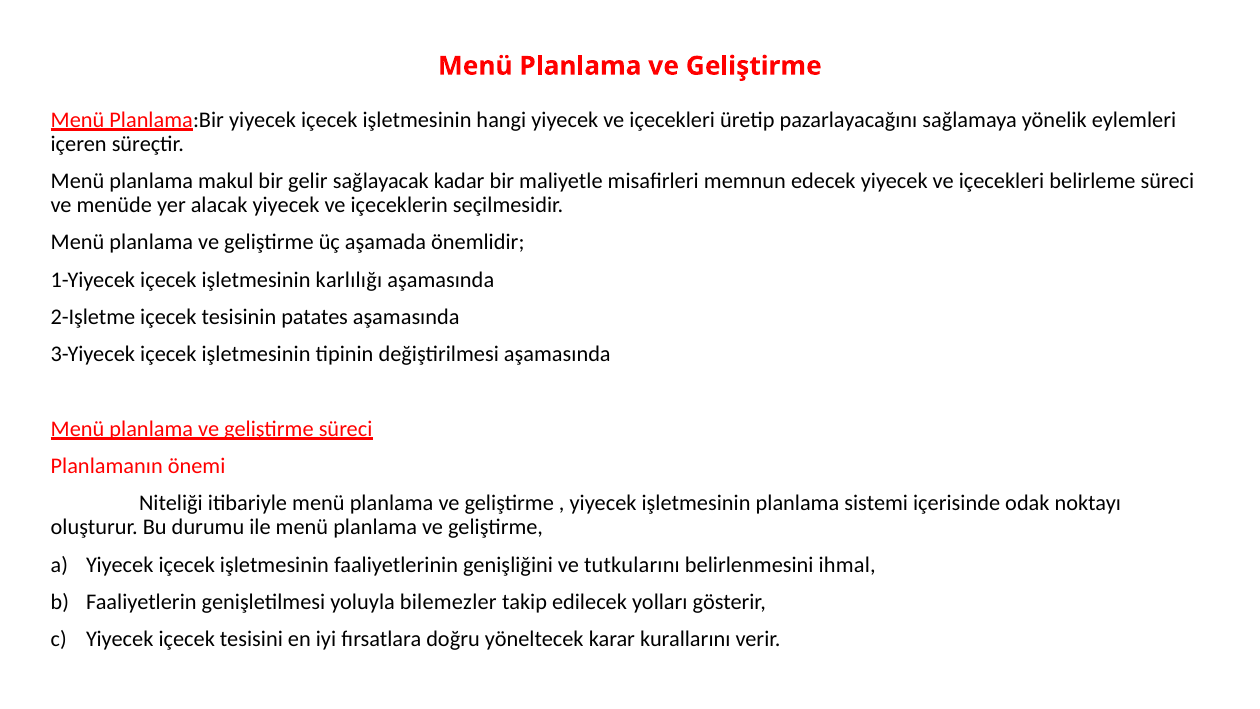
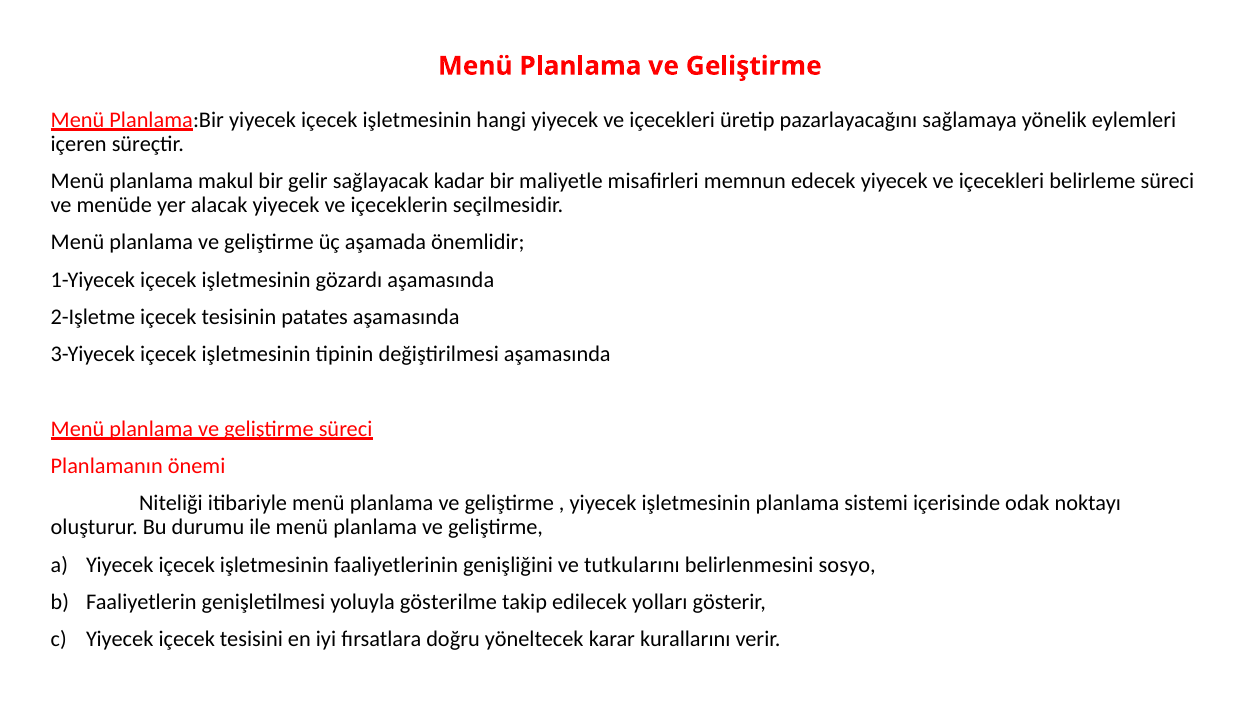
karlılığı: karlılığı -> gözardı
ihmal: ihmal -> sosyo
bilemezler: bilemezler -> gösterilme
